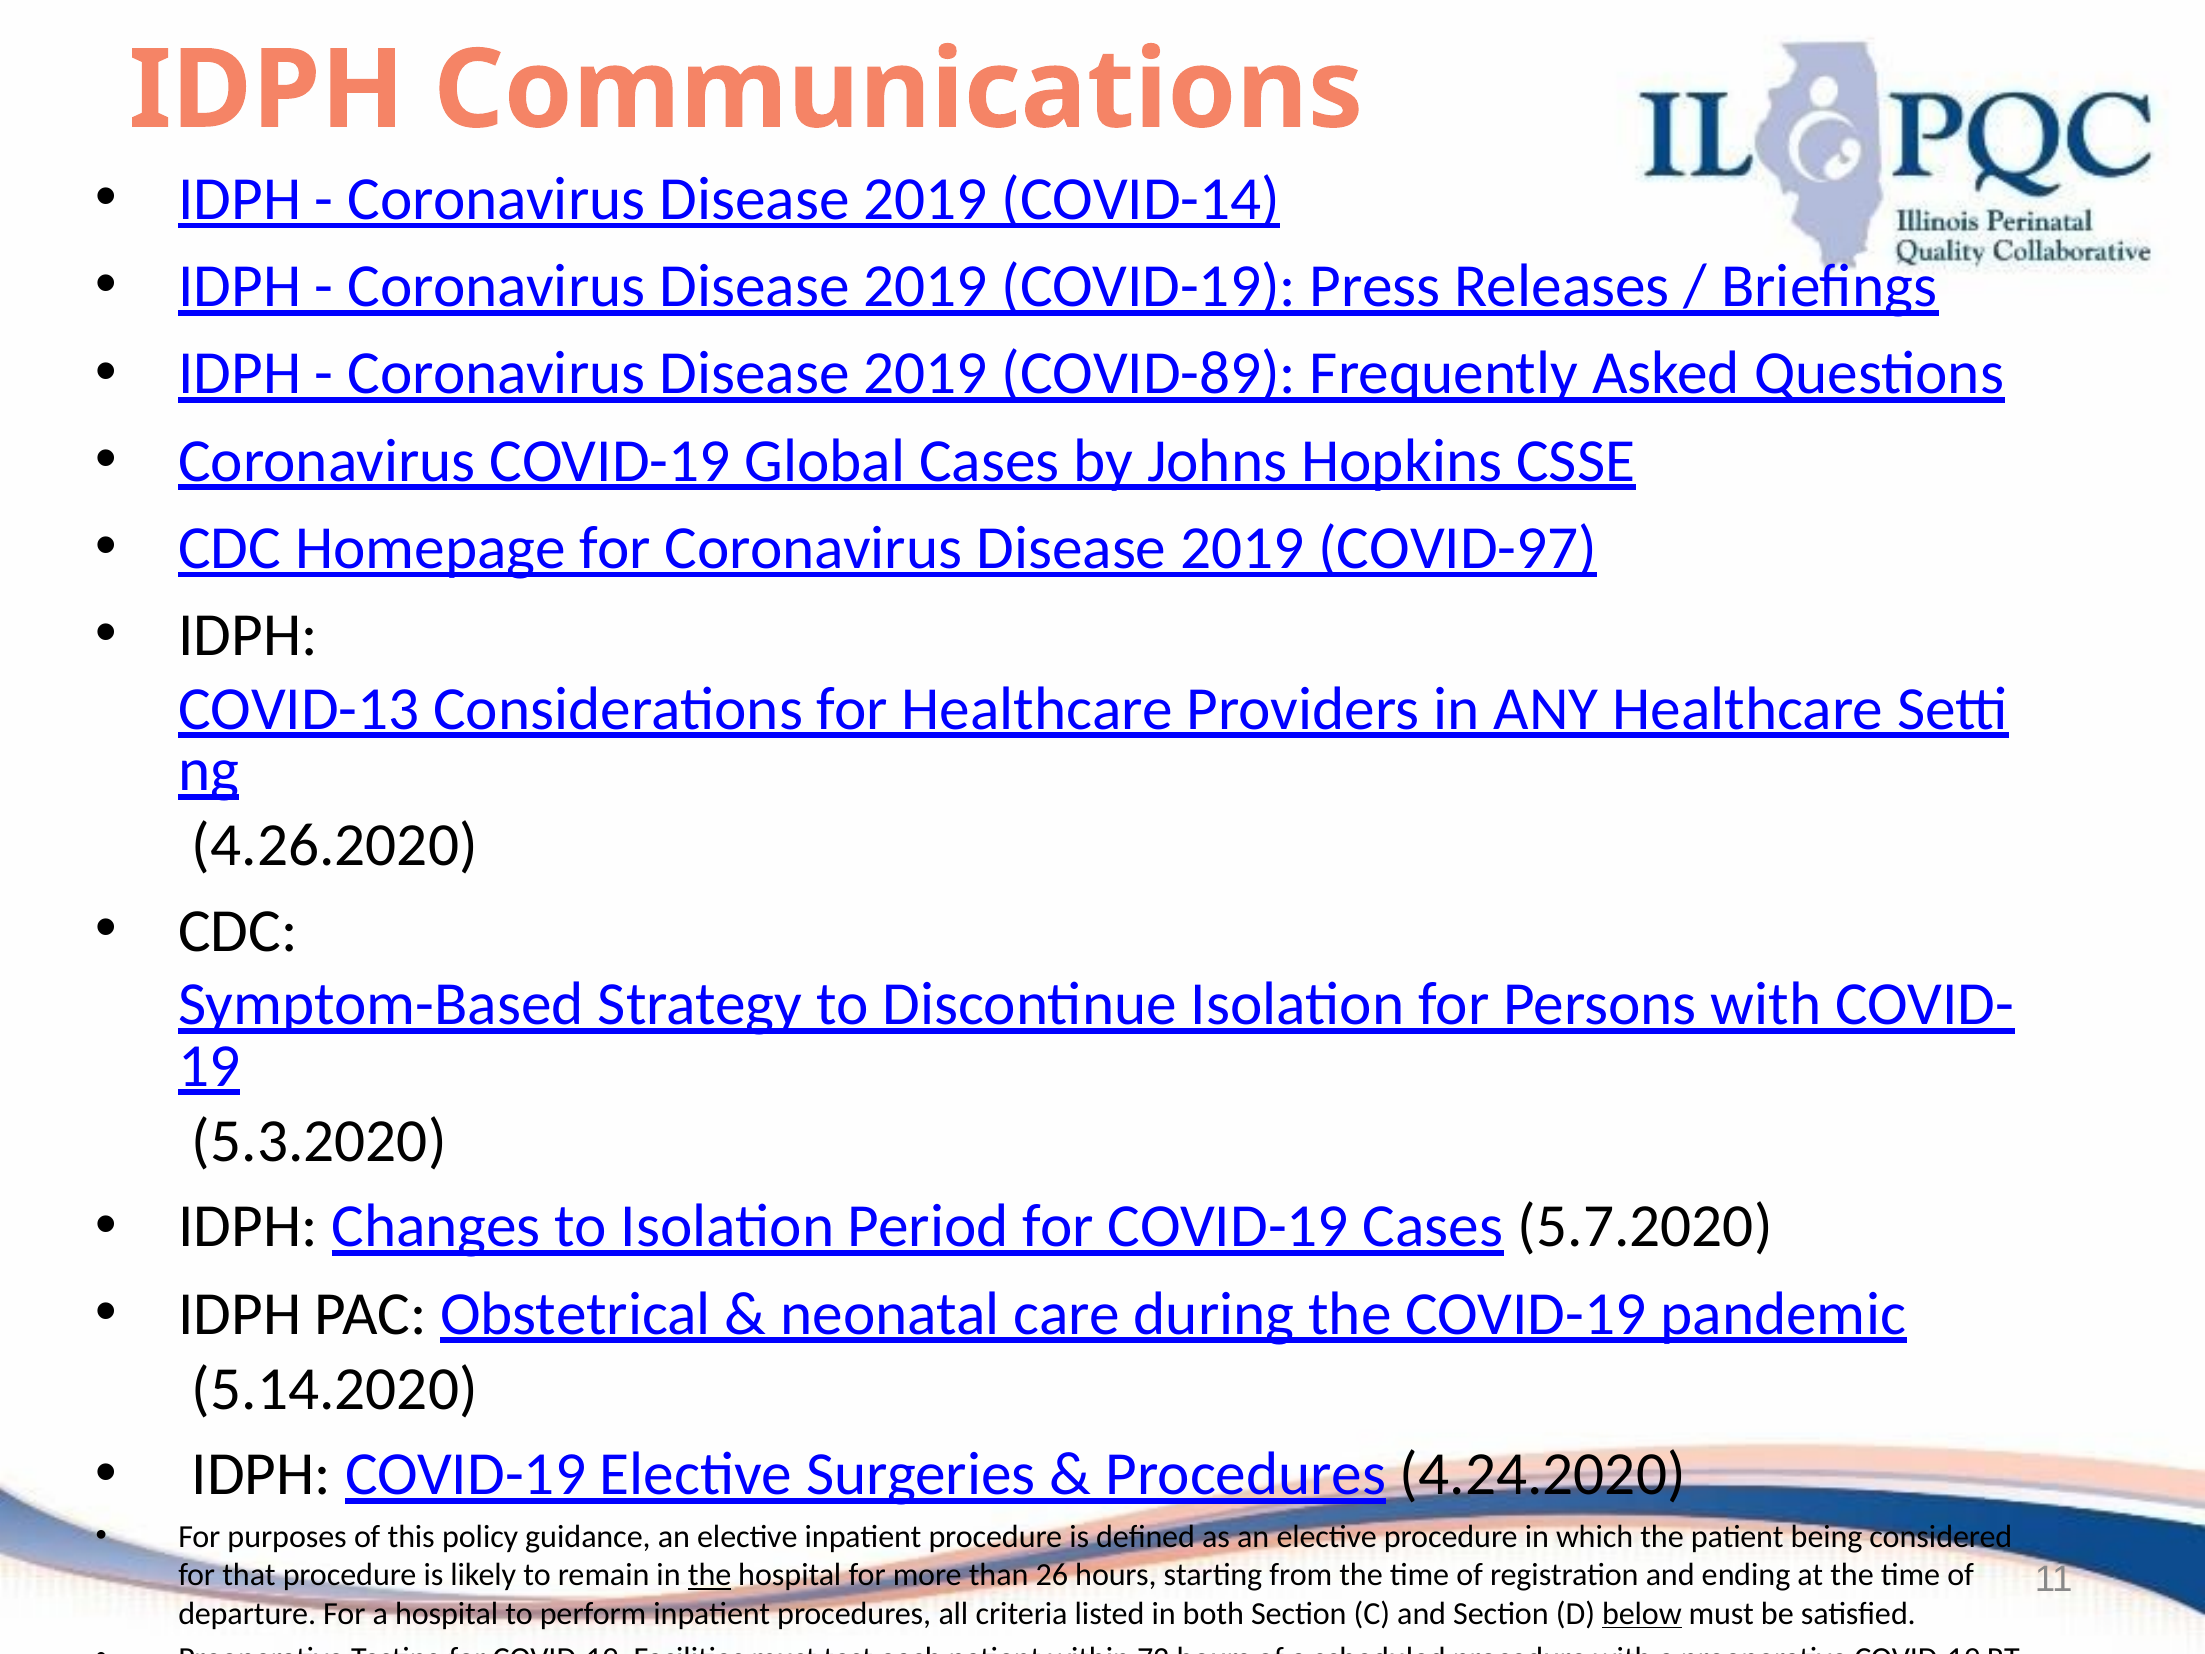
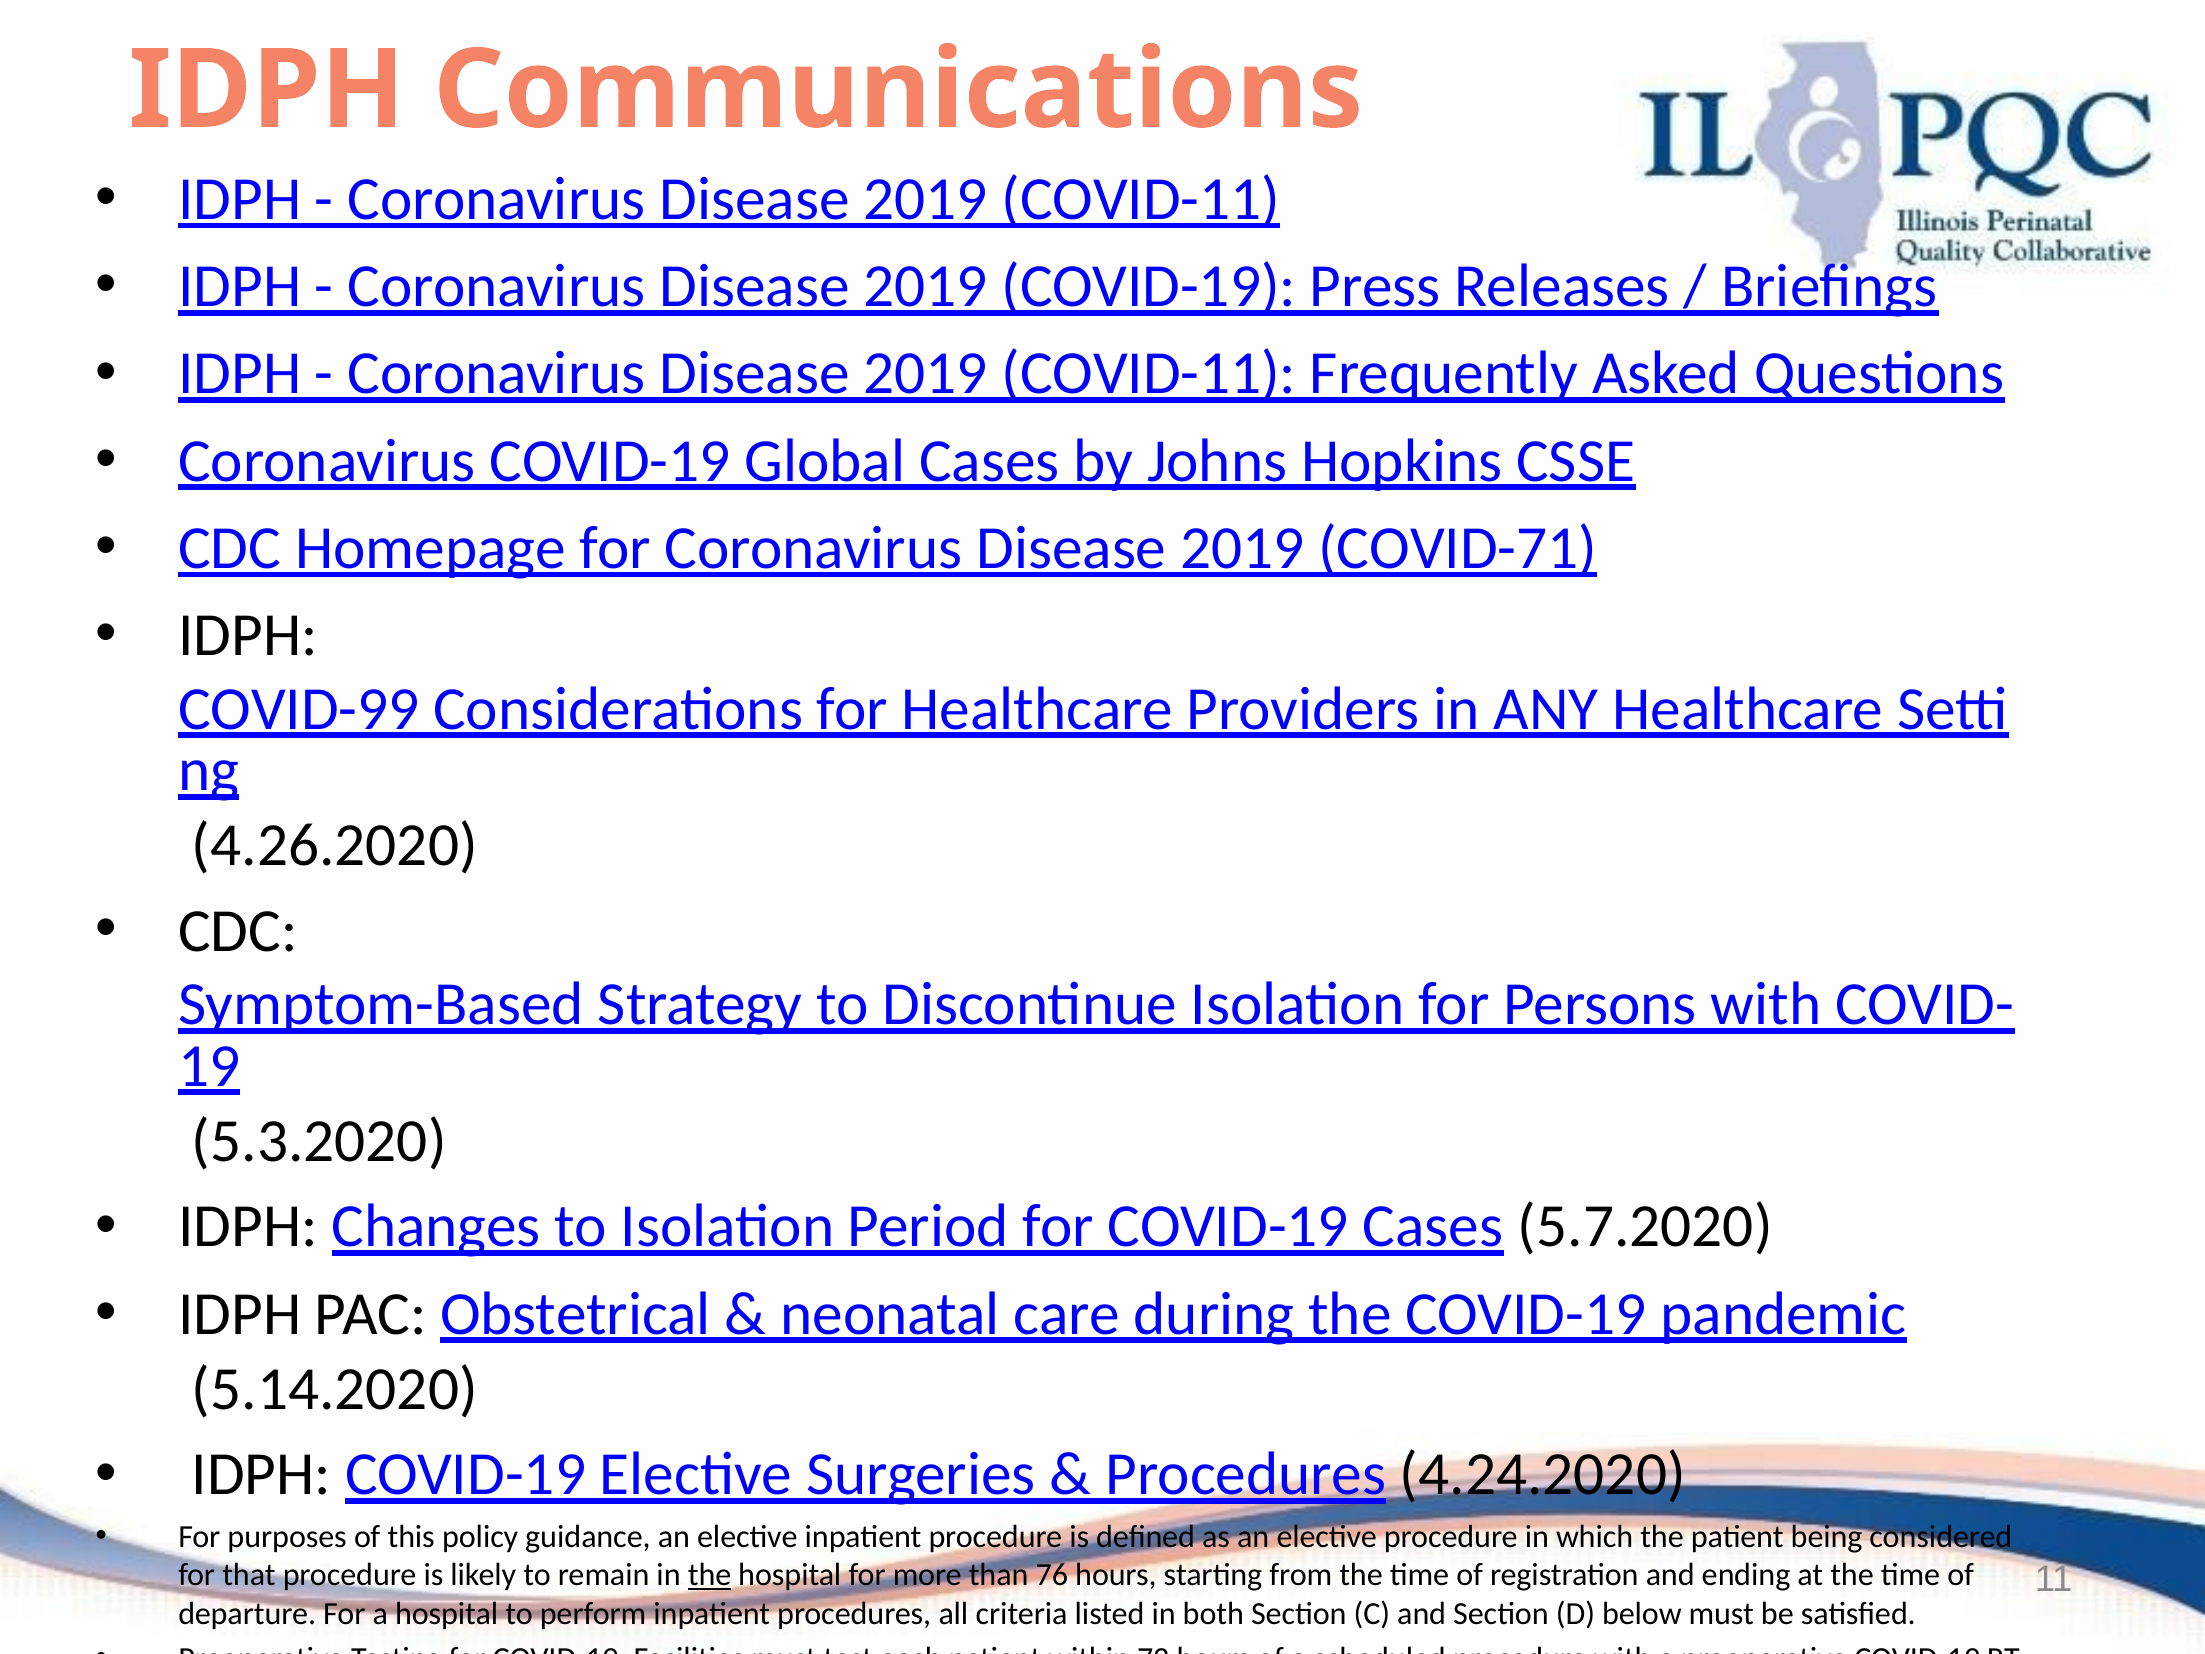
COVID-14 at (1141, 199): COVID-14 -> COVID-11
COVID-89 at (1149, 374): COVID-89 -> COVID-11
COVID-97: COVID-97 -> COVID-71
COVID-13: COVID-13 -> COVID-99
26: 26 -> 76
below underline: present -> none
